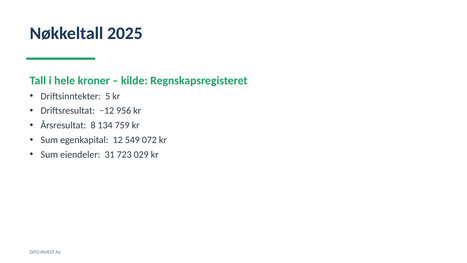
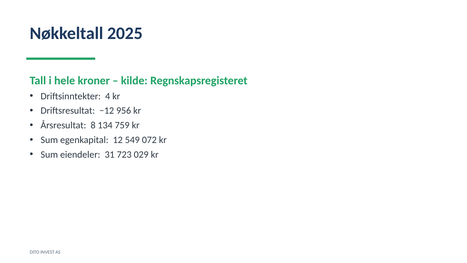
5: 5 -> 4
